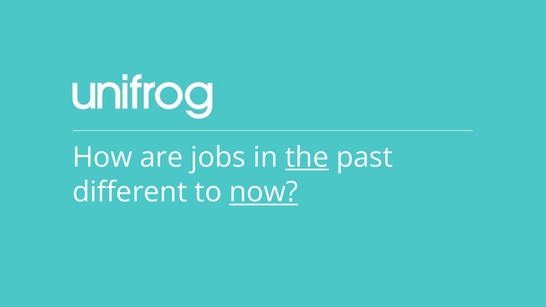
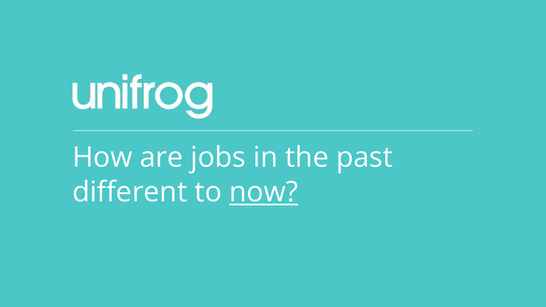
the underline: present -> none
